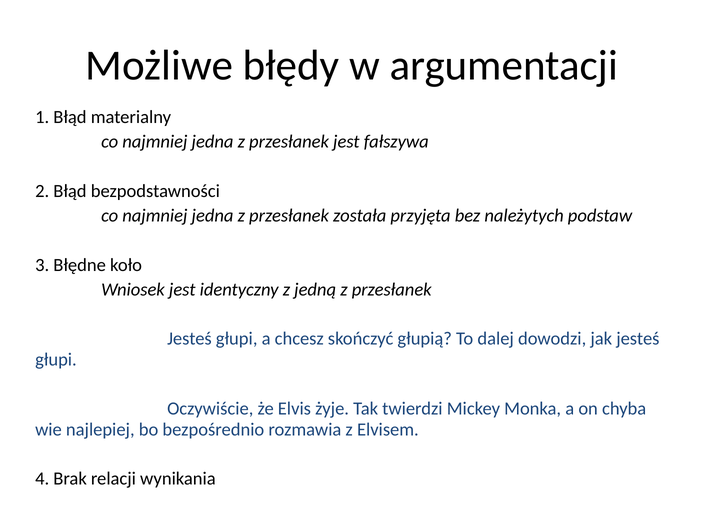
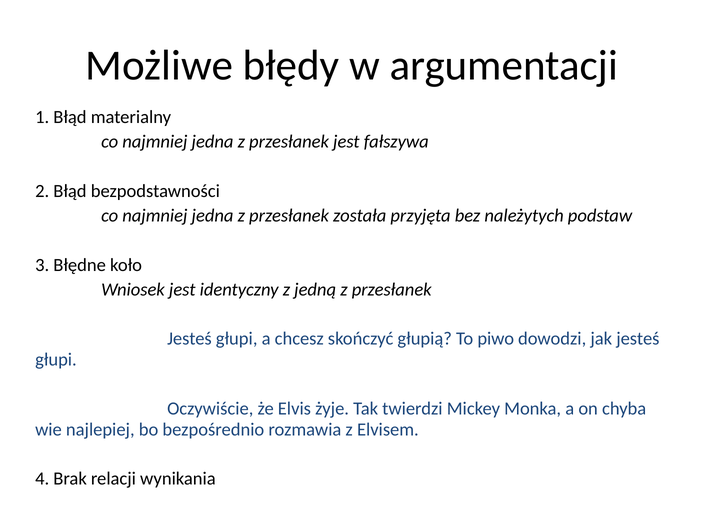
dalej: dalej -> piwo
